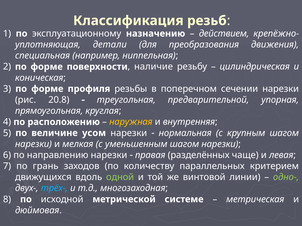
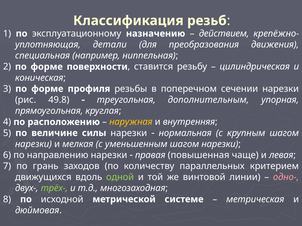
наличие: наличие -> ставится
20.8: 20.8 -> 49.8
предварительной: предварительной -> дополнительным
усом: усом -> силы
разделённых: разделённых -> повышенная
одно- colour: light green -> pink
трёх- colour: light blue -> light green
